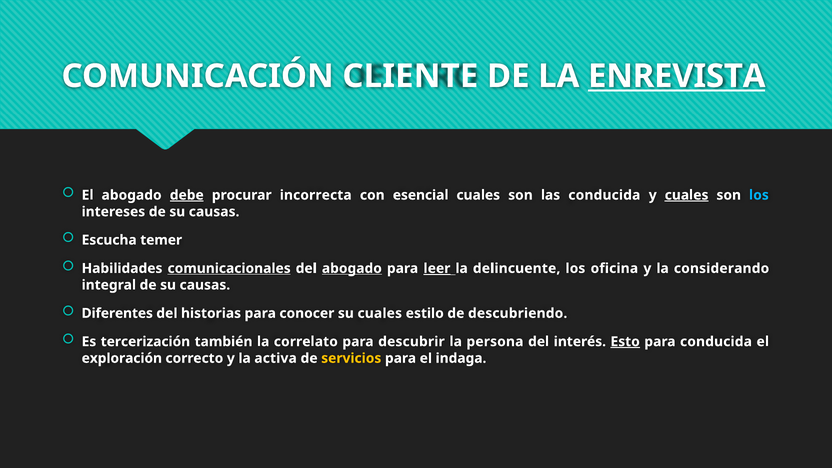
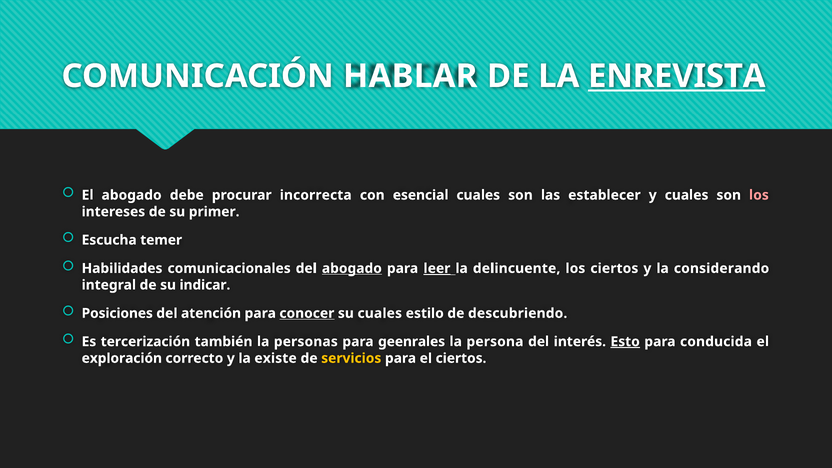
CLIENTE: CLIENTE -> HABLAR
debe underline: present -> none
las conducida: conducida -> establecer
cuales at (687, 195) underline: present -> none
los at (759, 195) colour: light blue -> pink
intereses de su causas: causas -> primer
comunicacionales underline: present -> none
los oficina: oficina -> ciertos
integral de su causas: causas -> indicar
Diferentes: Diferentes -> Posiciones
historias: historias -> atención
conocer underline: none -> present
correlato: correlato -> personas
descubrir: descubrir -> geenrales
activa: activa -> existe
el indaga: indaga -> ciertos
